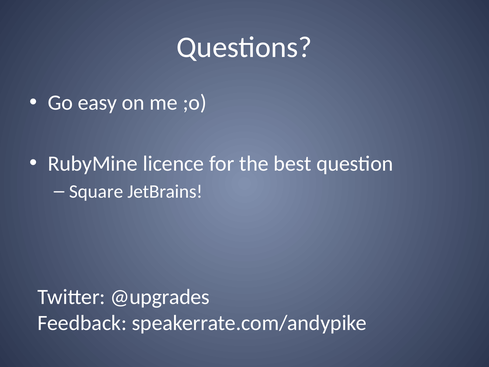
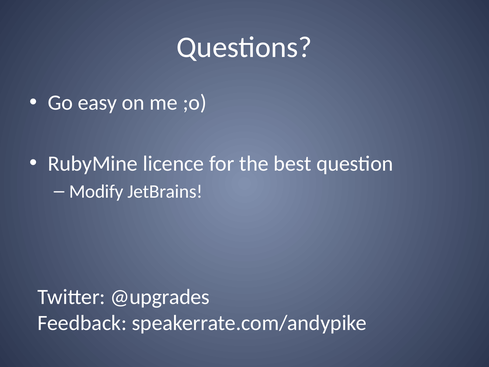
Square: Square -> Modify
